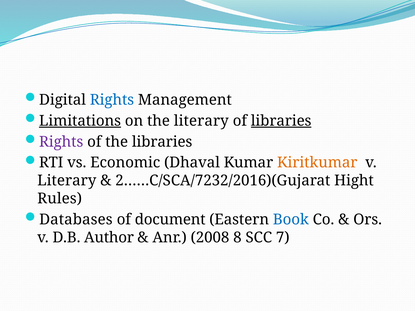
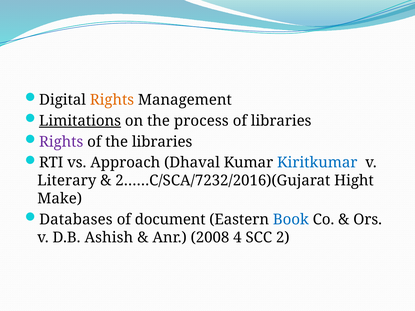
Rights at (112, 100) colour: blue -> orange
the literary: literary -> process
libraries at (281, 121) underline: present -> none
Economic: Economic -> Approach
Kiritkumar colour: orange -> blue
Rules: Rules -> Make
Author: Author -> Ashish
8: 8 -> 4
7: 7 -> 2
